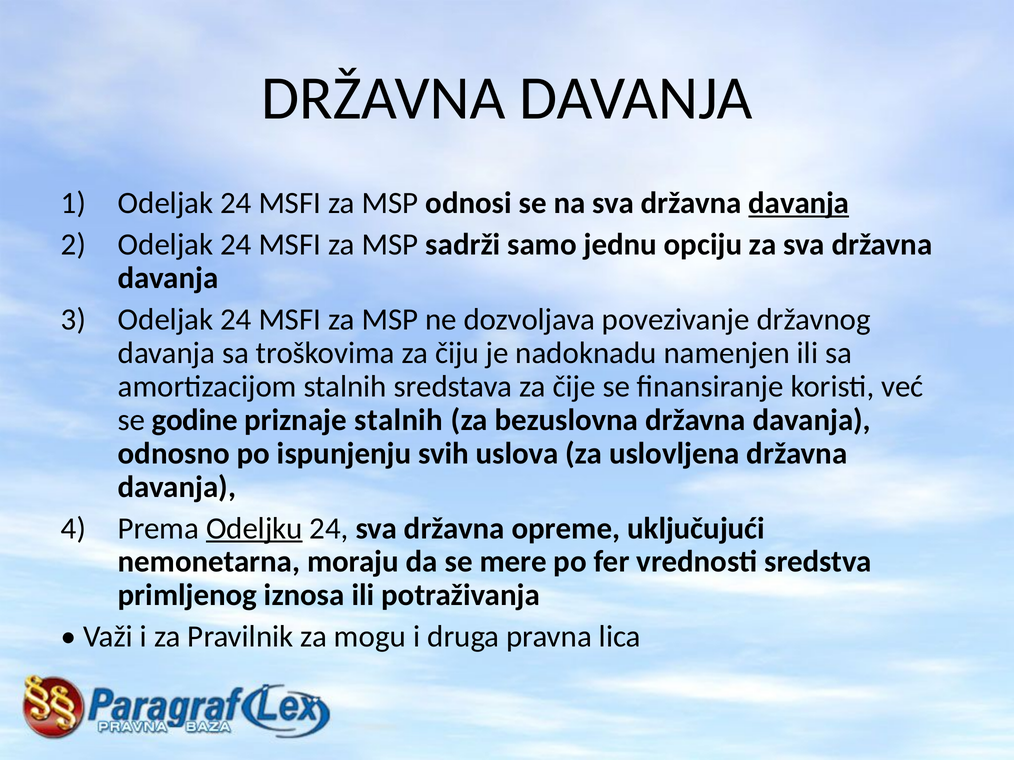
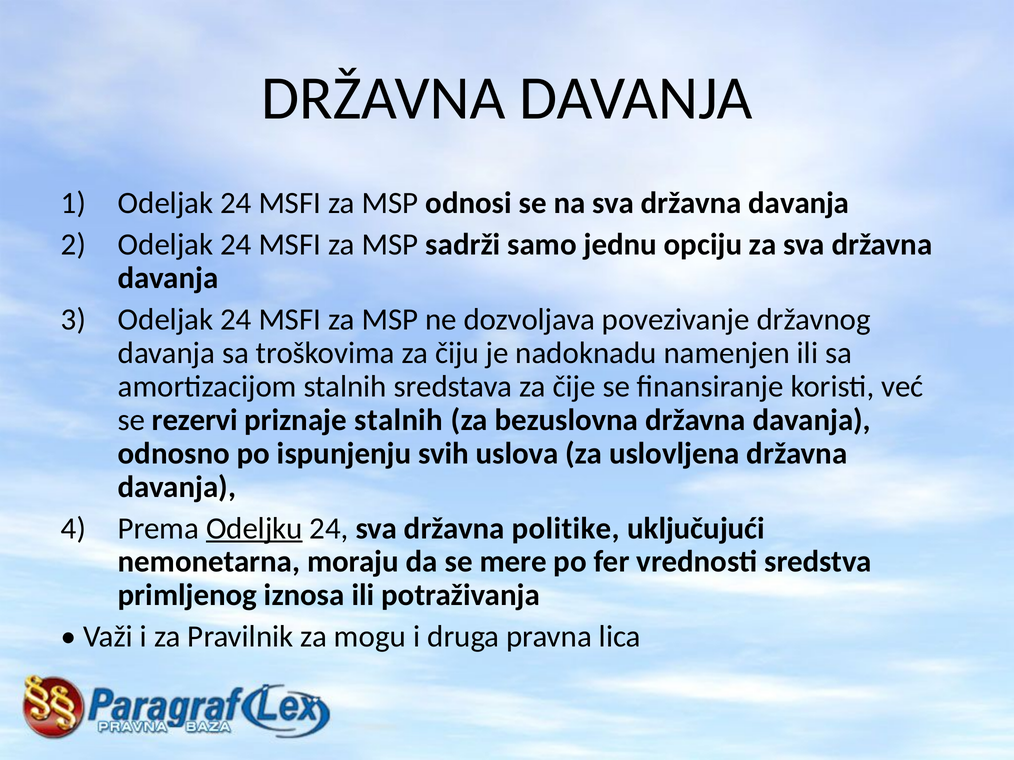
davanja at (799, 203) underline: present -> none
godine: godine -> rezervi
opreme: opreme -> politike
